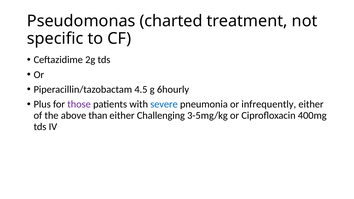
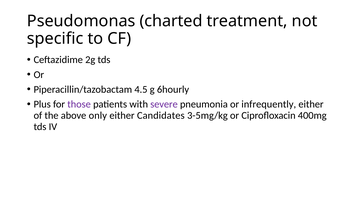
severe colour: blue -> purple
than: than -> only
Challenging: Challenging -> Candidates
